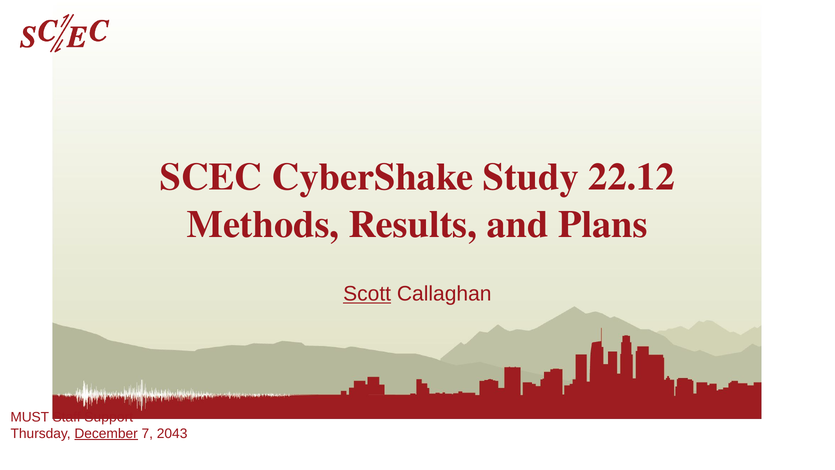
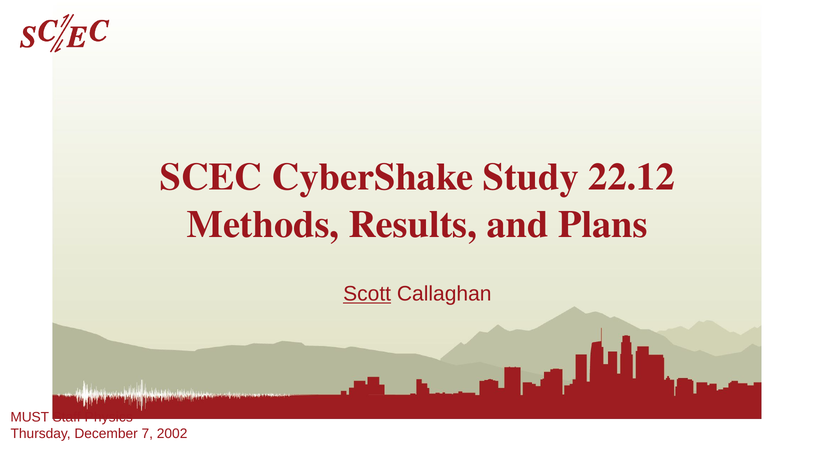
Support: Support -> Physics
December underline: present -> none
2043: 2043 -> 2002
